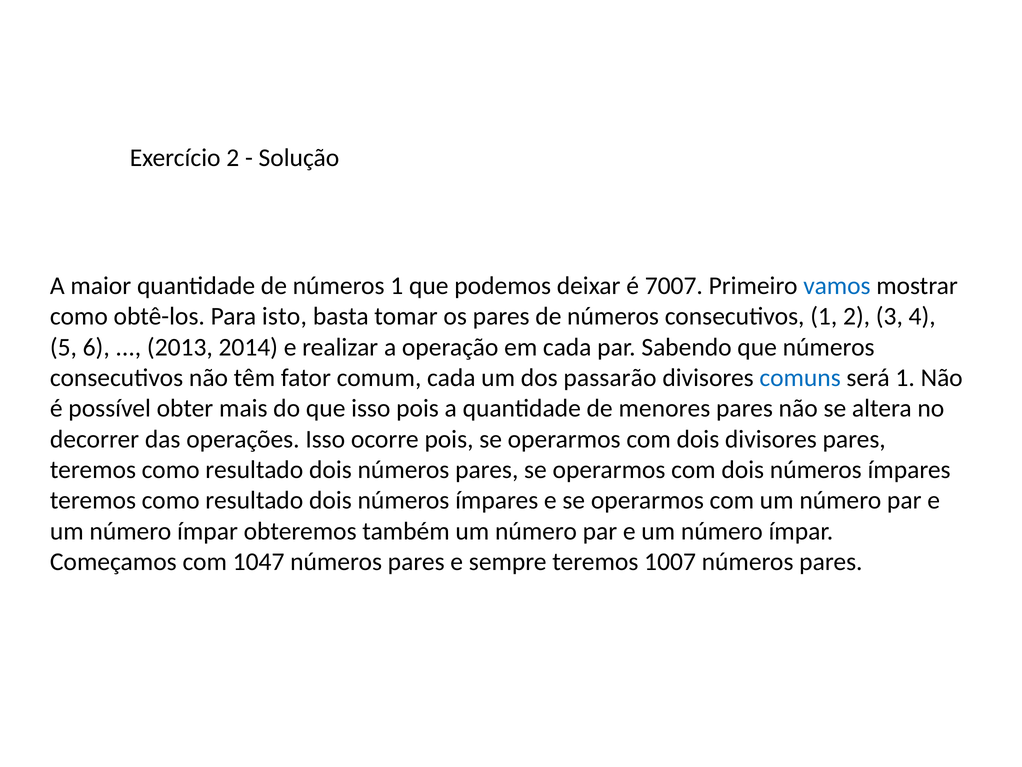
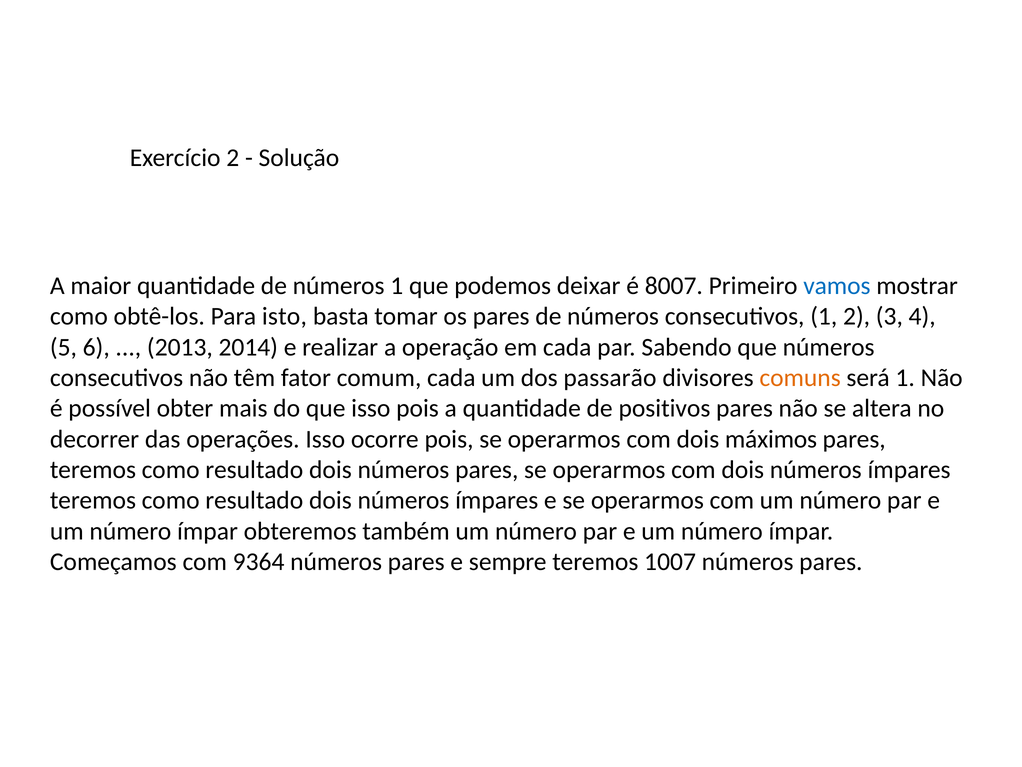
7007: 7007 -> 8007
comuns colour: blue -> orange
menores: menores -> positivos
dois divisores: divisores -> máximos
1047: 1047 -> 9364
